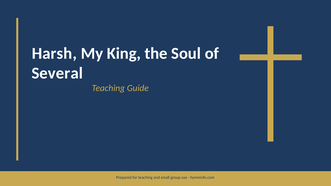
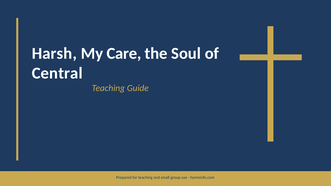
King: King -> Care
Several: Several -> Central
